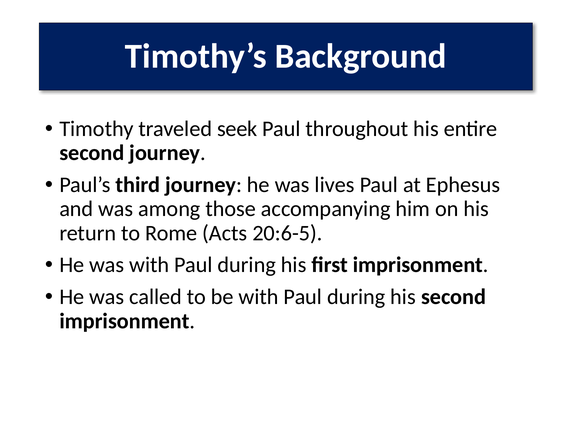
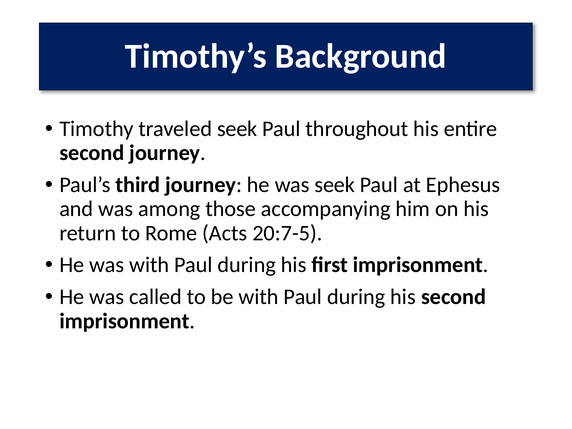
was lives: lives -> seek
20:6-5: 20:6-5 -> 20:7-5
